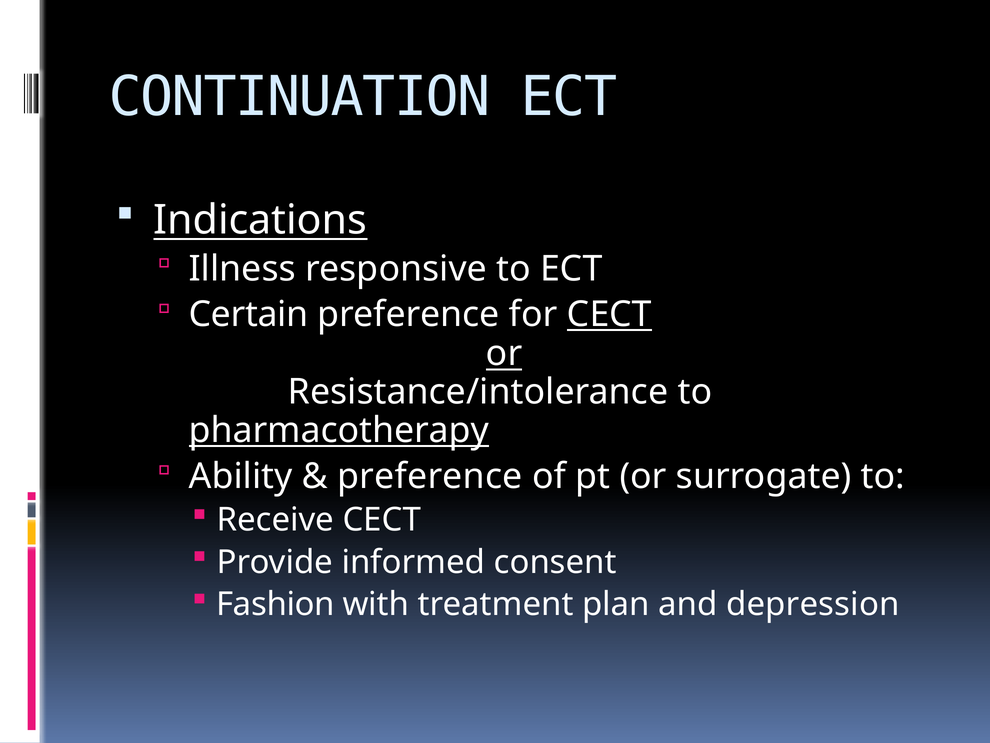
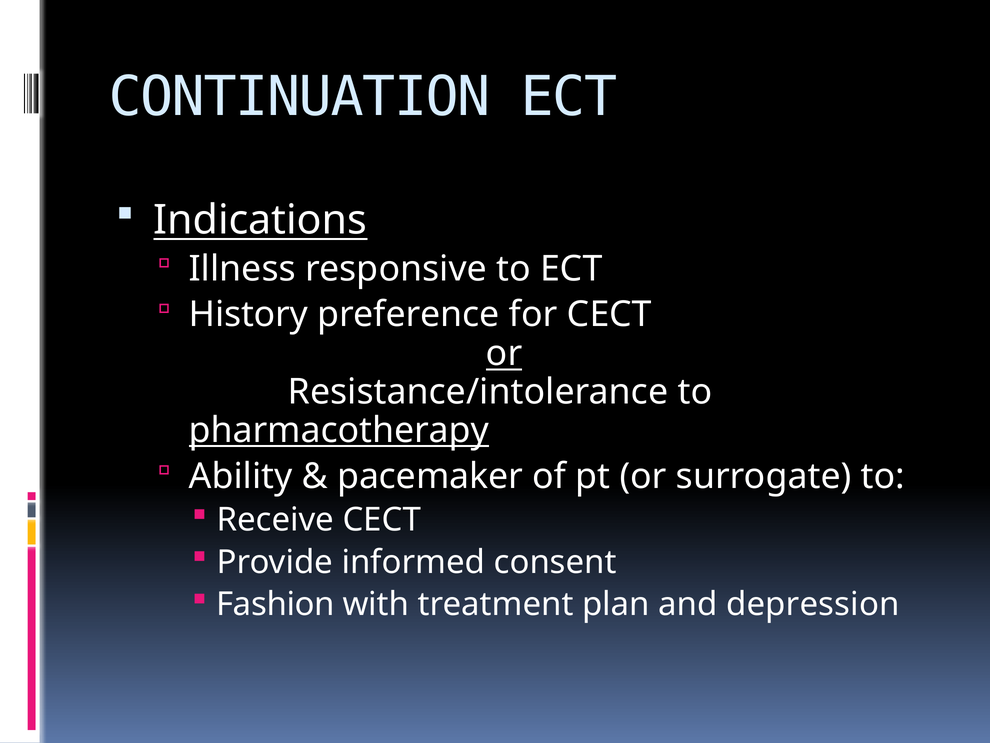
Certain: Certain -> History
CECT at (609, 314) underline: present -> none
preference at (430, 476): preference -> pacemaker
